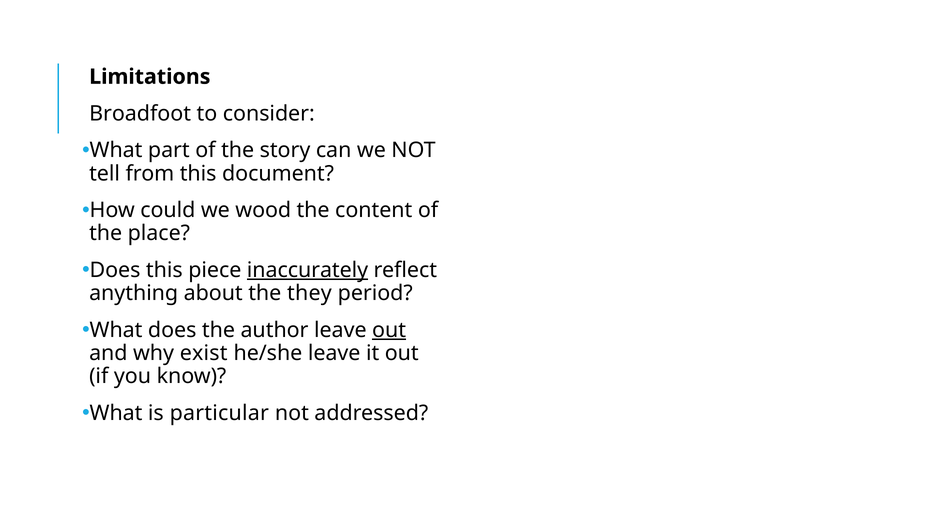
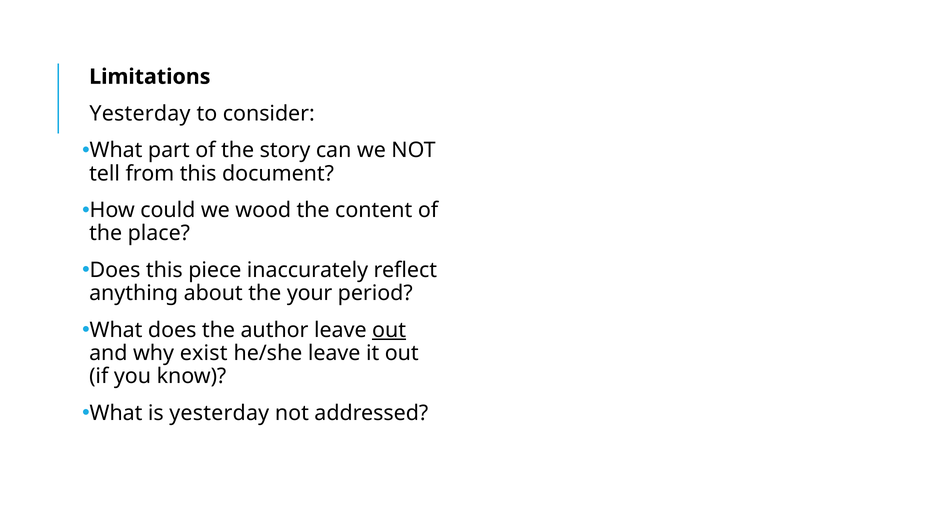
Broadfoot at (140, 114): Broadfoot -> Yesterday
inaccurately underline: present -> none
they: they -> your
is particular: particular -> yesterday
